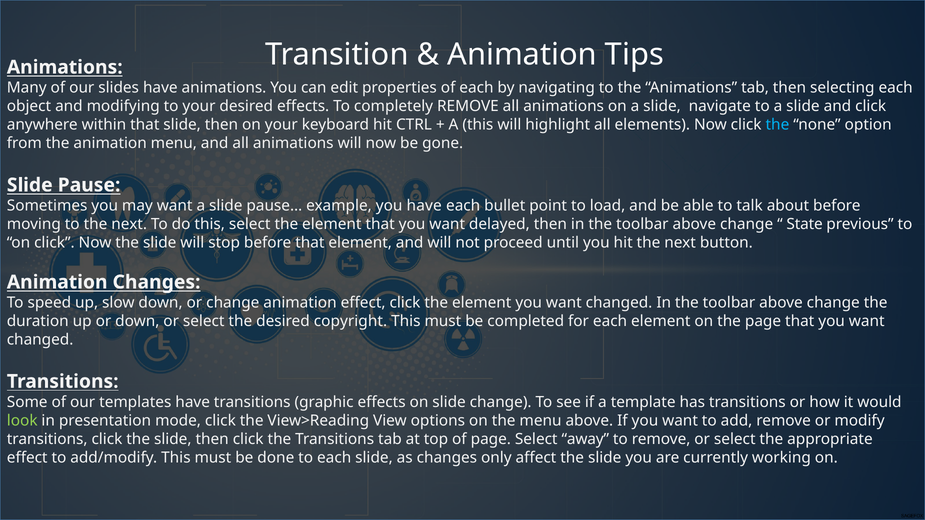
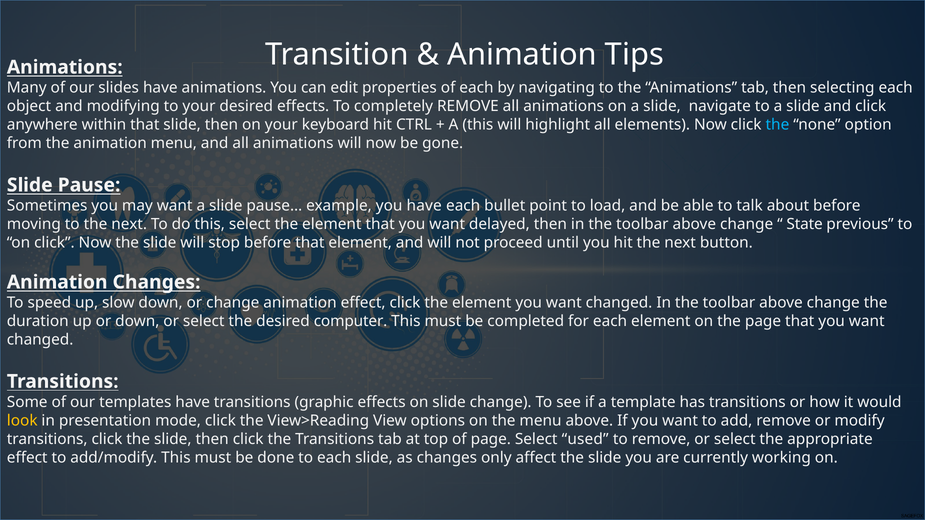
copyright: copyright -> computer
look colour: light green -> yellow
away: away -> used
